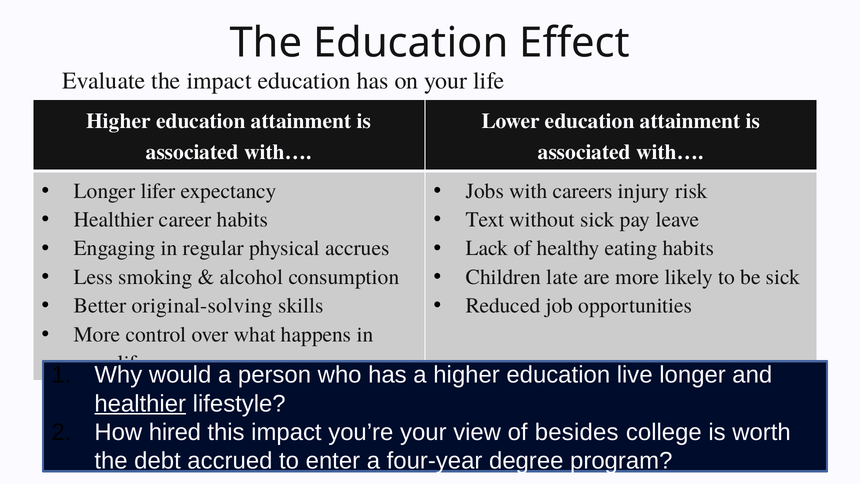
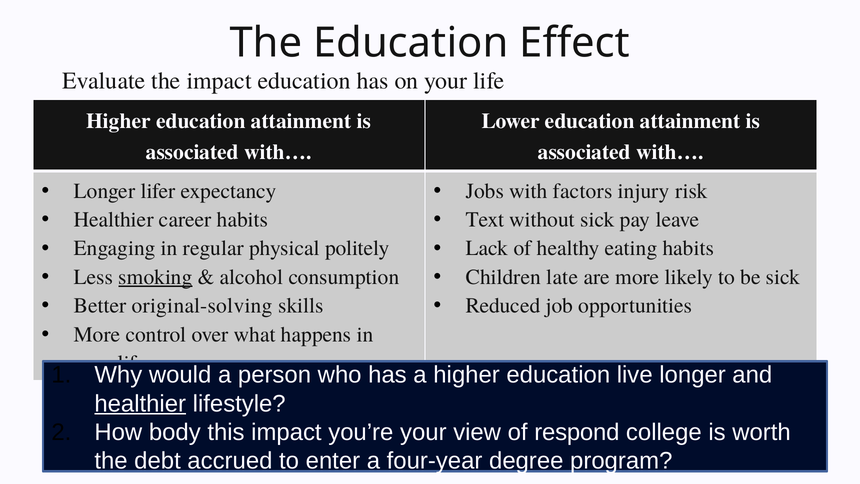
careers: careers -> factors
accrues: accrues -> politely
smoking underline: none -> present
hired: hired -> body
besides: besides -> respond
